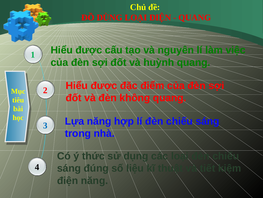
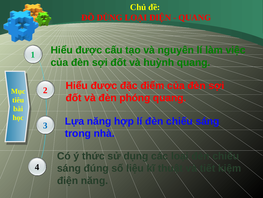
không: không -> phóng
